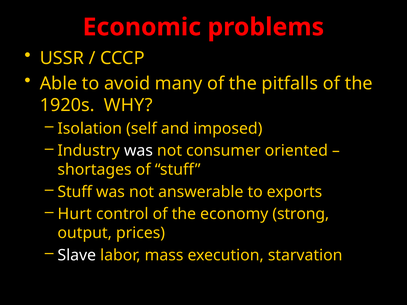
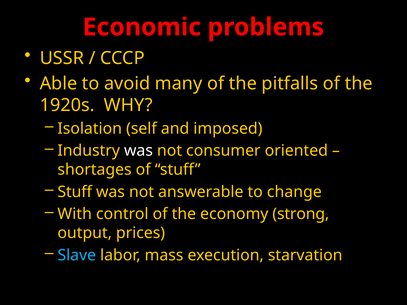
exports: exports -> change
Hurt: Hurt -> With
Slave colour: white -> light blue
